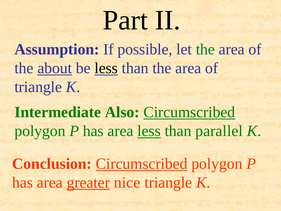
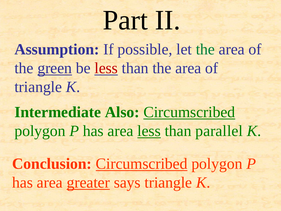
about: about -> green
less at (106, 68) colour: black -> red
nice: nice -> says
